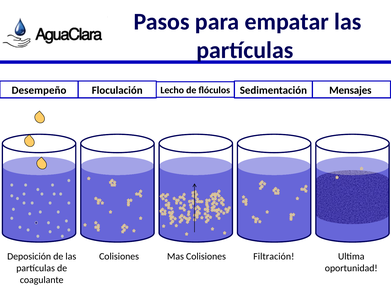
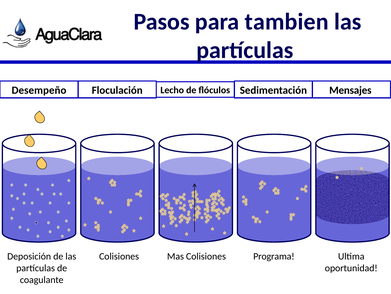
empatar: empatar -> tambien
Filtración: Filtración -> Programa
